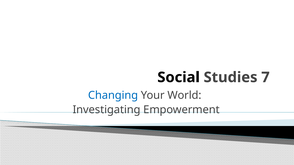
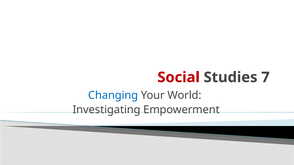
Social colour: black -> red
